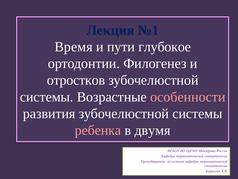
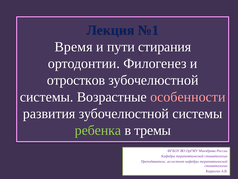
глубокое: глубокое -> стирания
ребенка colour: pink -> light green
двумя: двумя -> тремы
